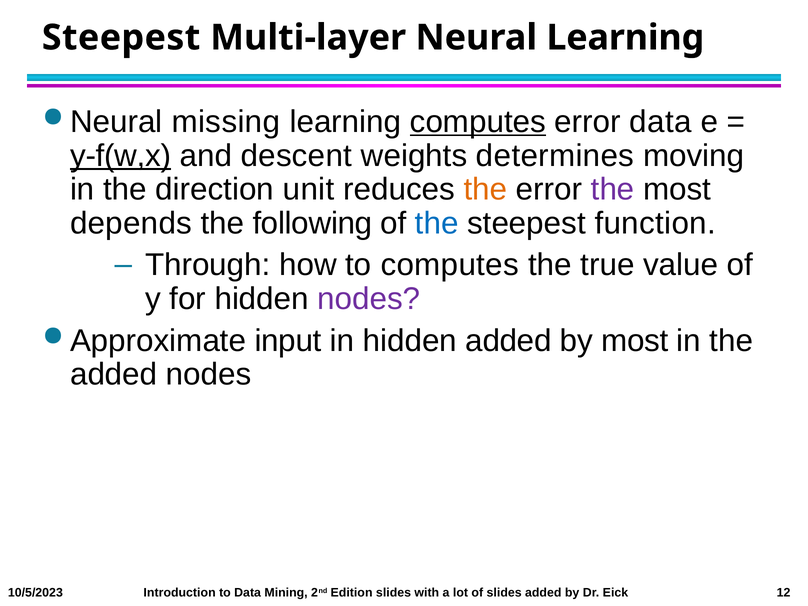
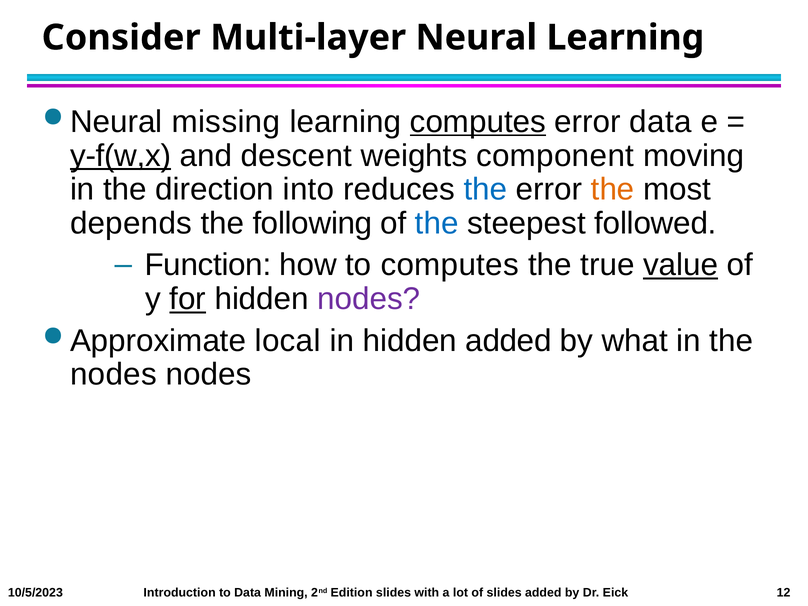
Steepest at (121, 38): Steepest -> Consider
determines: determines -> component
unit: unit -> into
the at (486, 190) colour: orange -> blue
the at (613, 190) colour: purple -> orange
function: function -> followed
Through: Through -> Function
value underline: none -> present
for underline: none -> present
input: input -> local
by most: most -> what
added at (114, 375): added -> nodes
